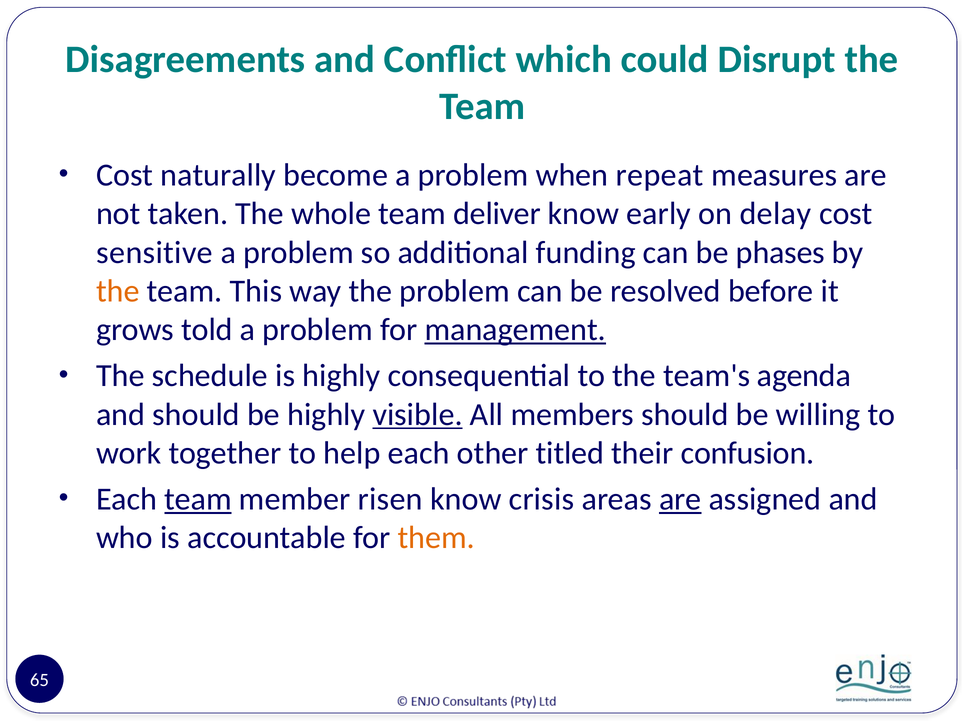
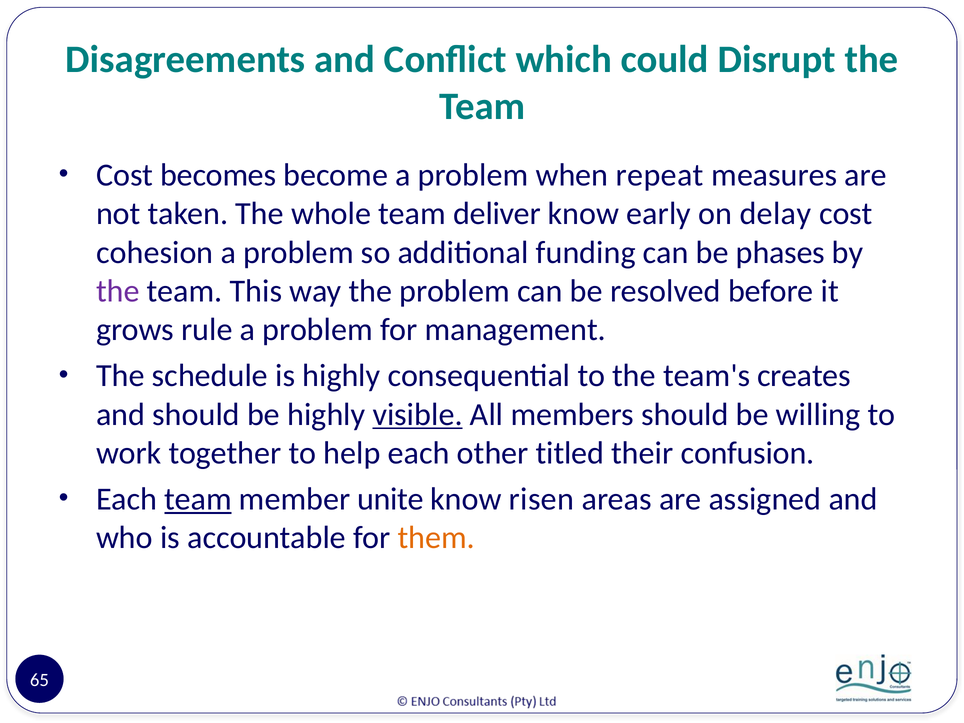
naturally: naturally -> becomes
sensitive: sensitive -> cohesion
the at (118, 291) colour: orange -> purple
told: told -> rule
management underline: present -> none
agenda: agenda -> creates
risen: risen -> unite
crisis: crisis -> risen
are at (680, 499) underline: present -> none
